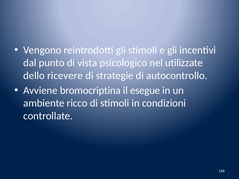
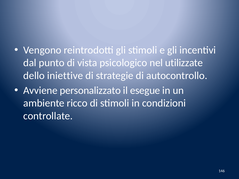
ricevere: ricevere -> iniettive
bromocriptina: bromocriptina -> personalizzato
